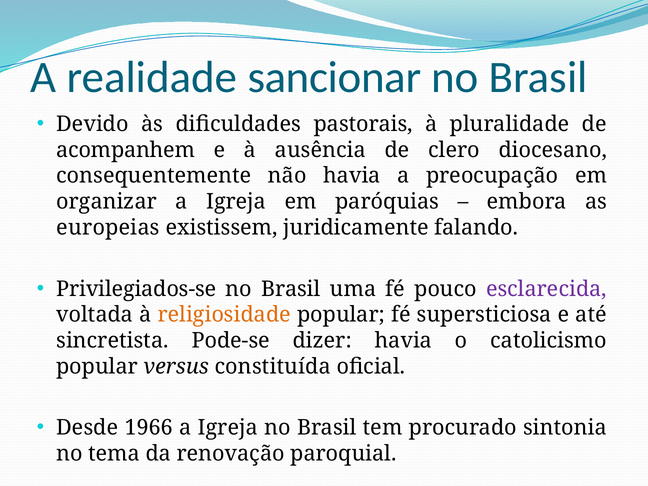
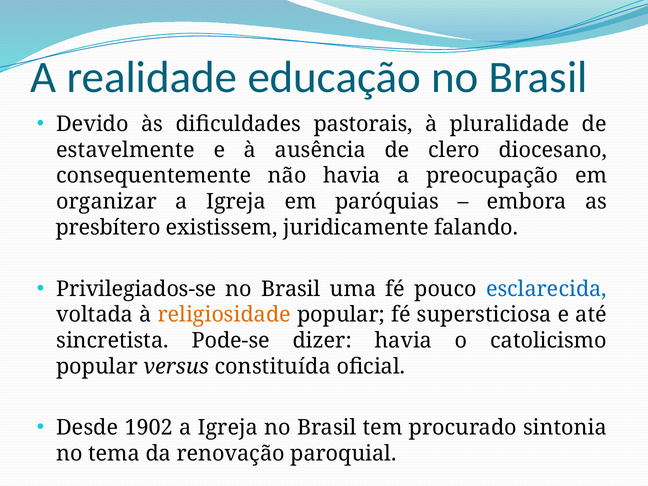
sancionar: sancionar -> educação
acompanhem: acompanhem -> estavelmente
europeias: europeias -> presbítero
esclarecida colour: purple -> blue
1966: 1966 -> 1902
